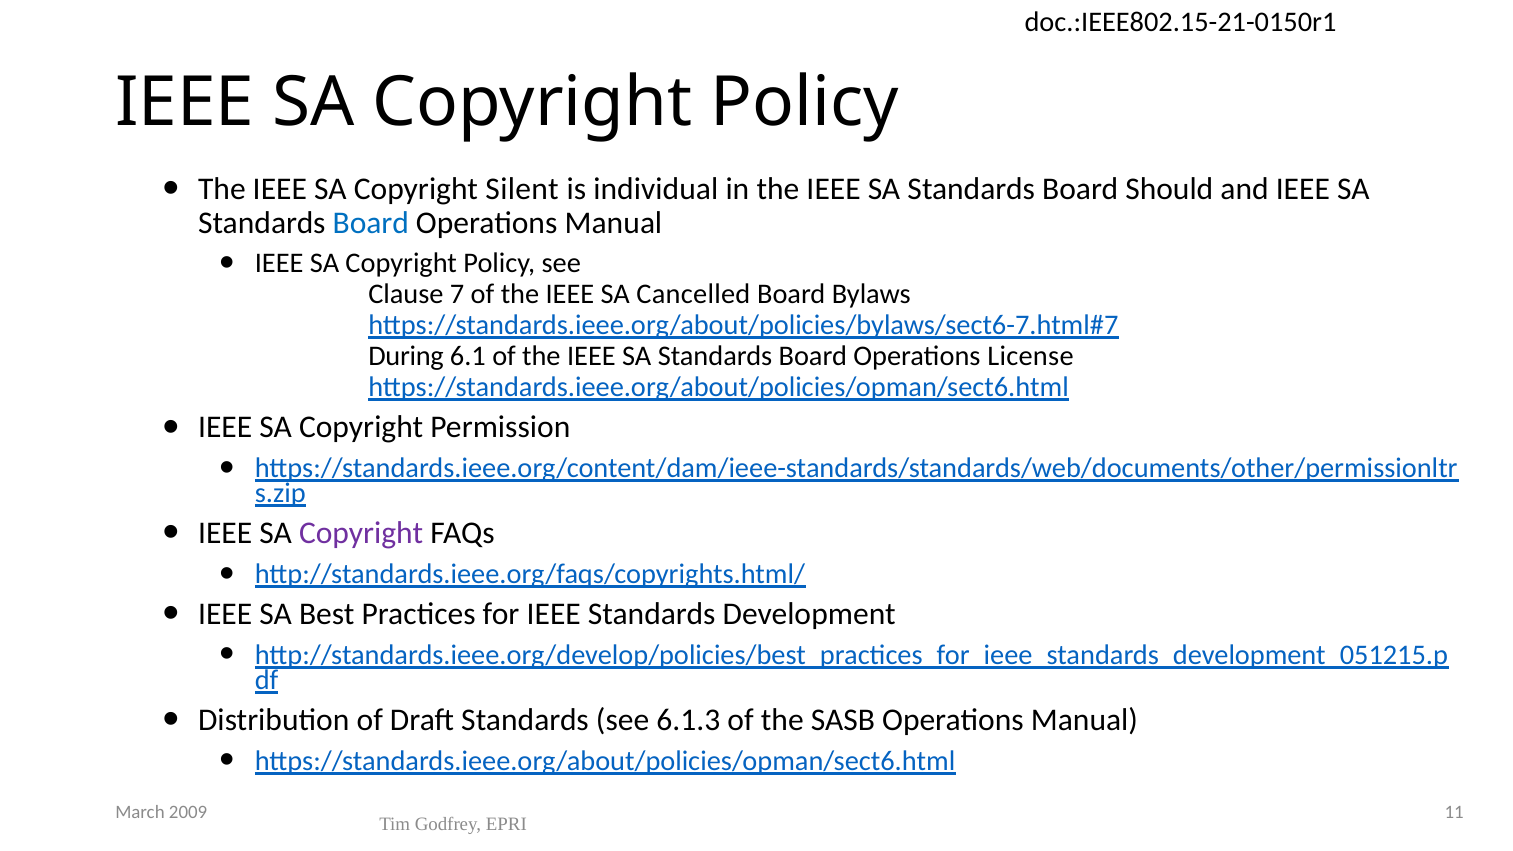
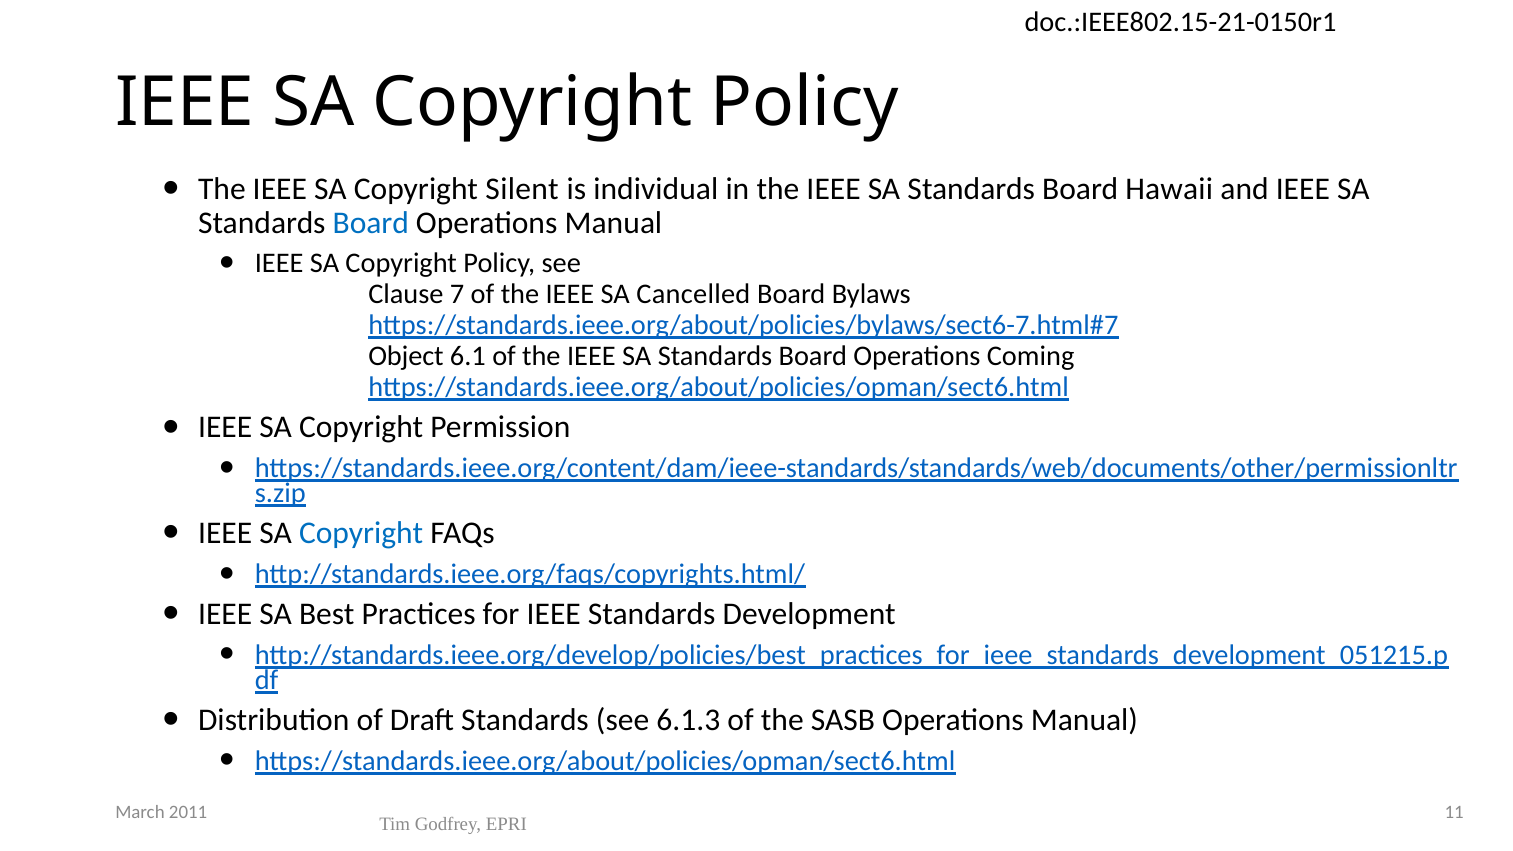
Should: Should -> Hawaii
During: During -> Object
License: License -> Coming
Copyright at (361, 533) colour: purple -> blue
2009: 2009 -> 2011
